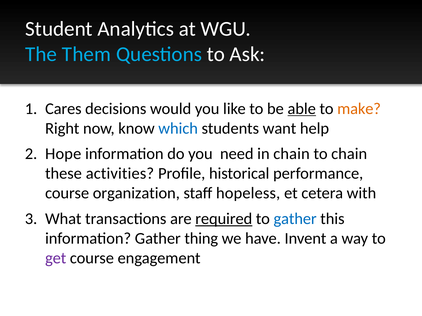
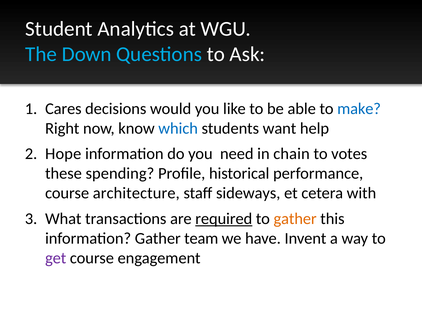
Them: Them -> Down
able underline: present -> none
make colour: orange -> blue
to chain: chain -> votes
activities: activities -> spending
organization: organization -> architecture
hopeless: hopeless -> sideways
gather at (295, 219) colour: blue -> orange
thing: thing -> team
